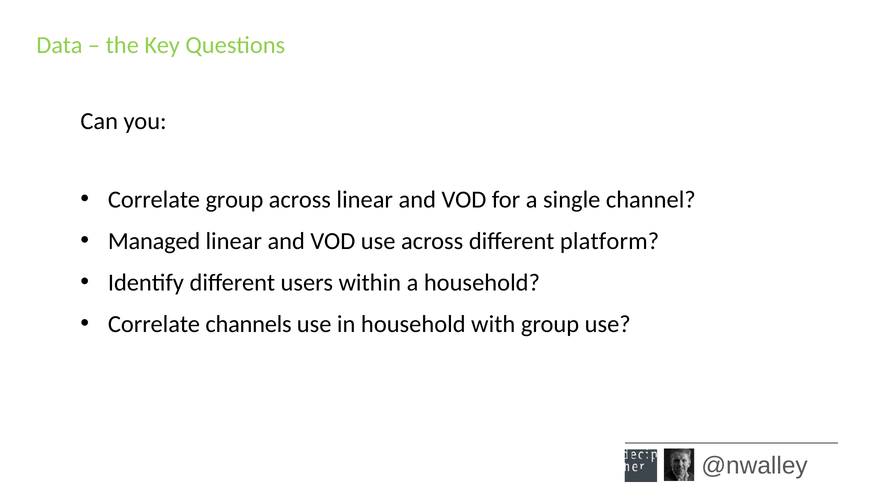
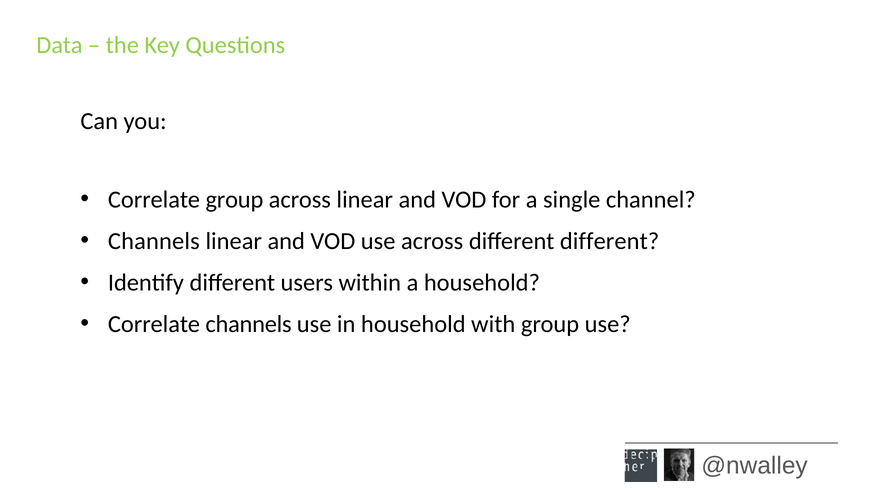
Managed at (154, 241): Managed -> Channels
different platform: platform -> different
